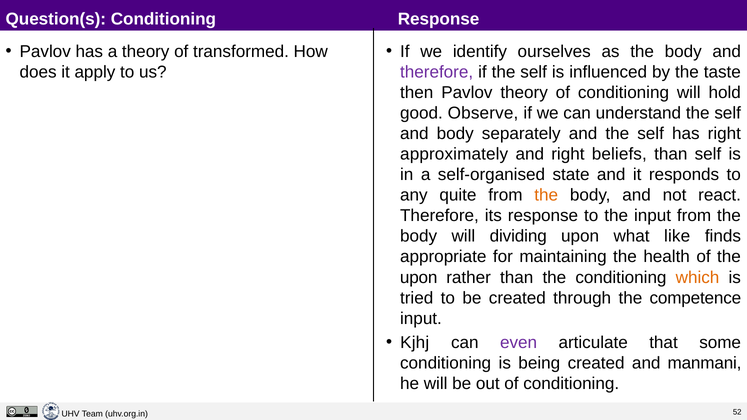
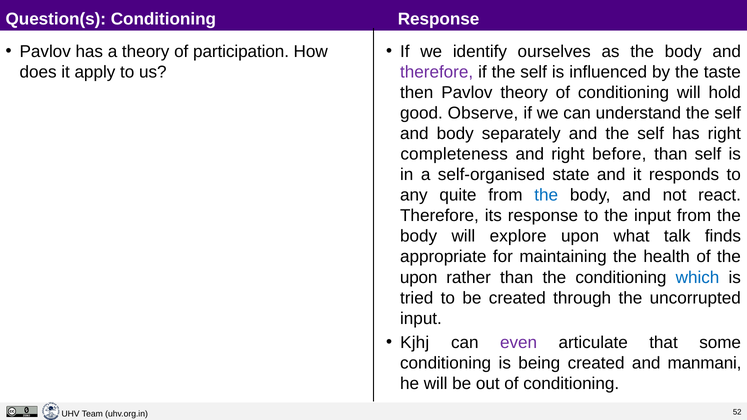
transformed: transformed -> participation
approximately: approximately -> completeness
beliefs: beliefs -> before
the at (546, 195) colour: orange -> blue
dividing: dividing -> explore
like: like -> talk
which colour: orange -> blue
competence: competence -> uncorrupted
